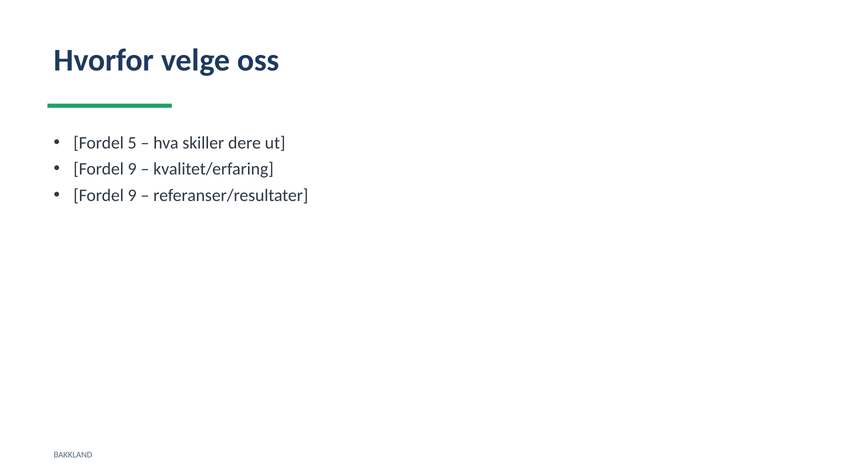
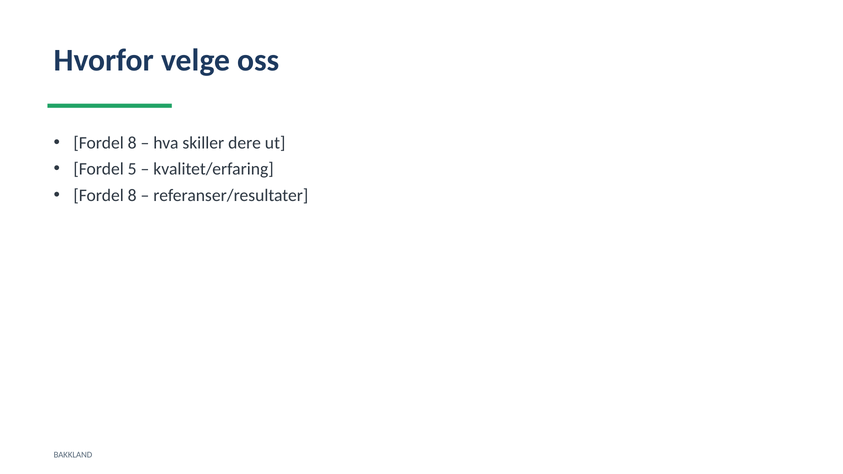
5 at (132, 143): 5 -> 8
9 at (132, 169): 9 -> 5
9 at (132, 195): 9 -> 8
